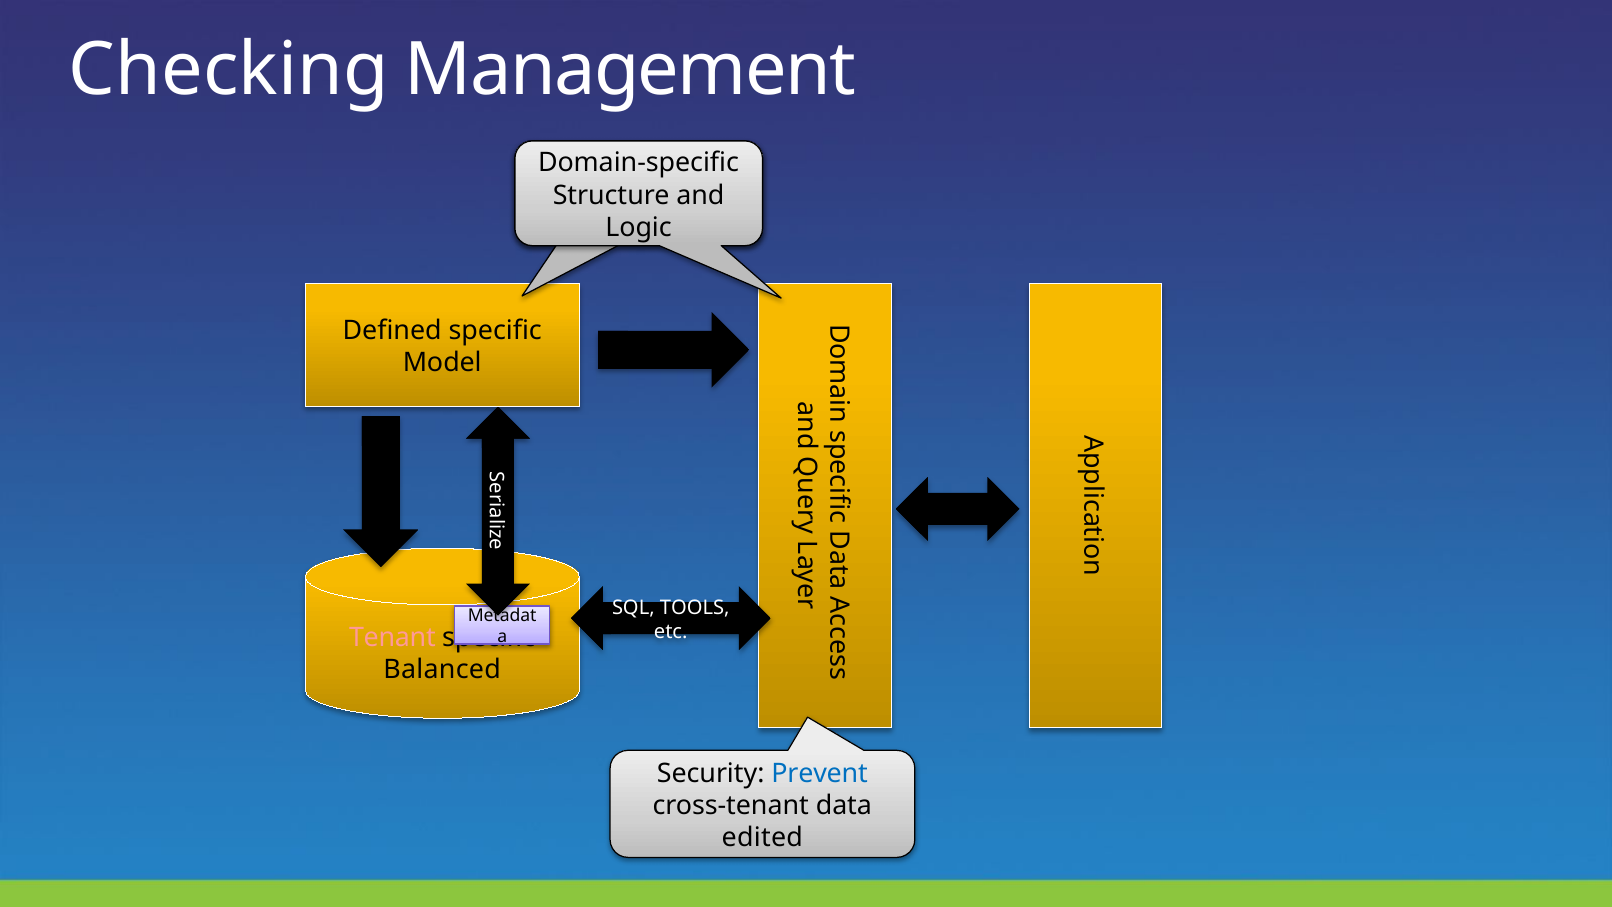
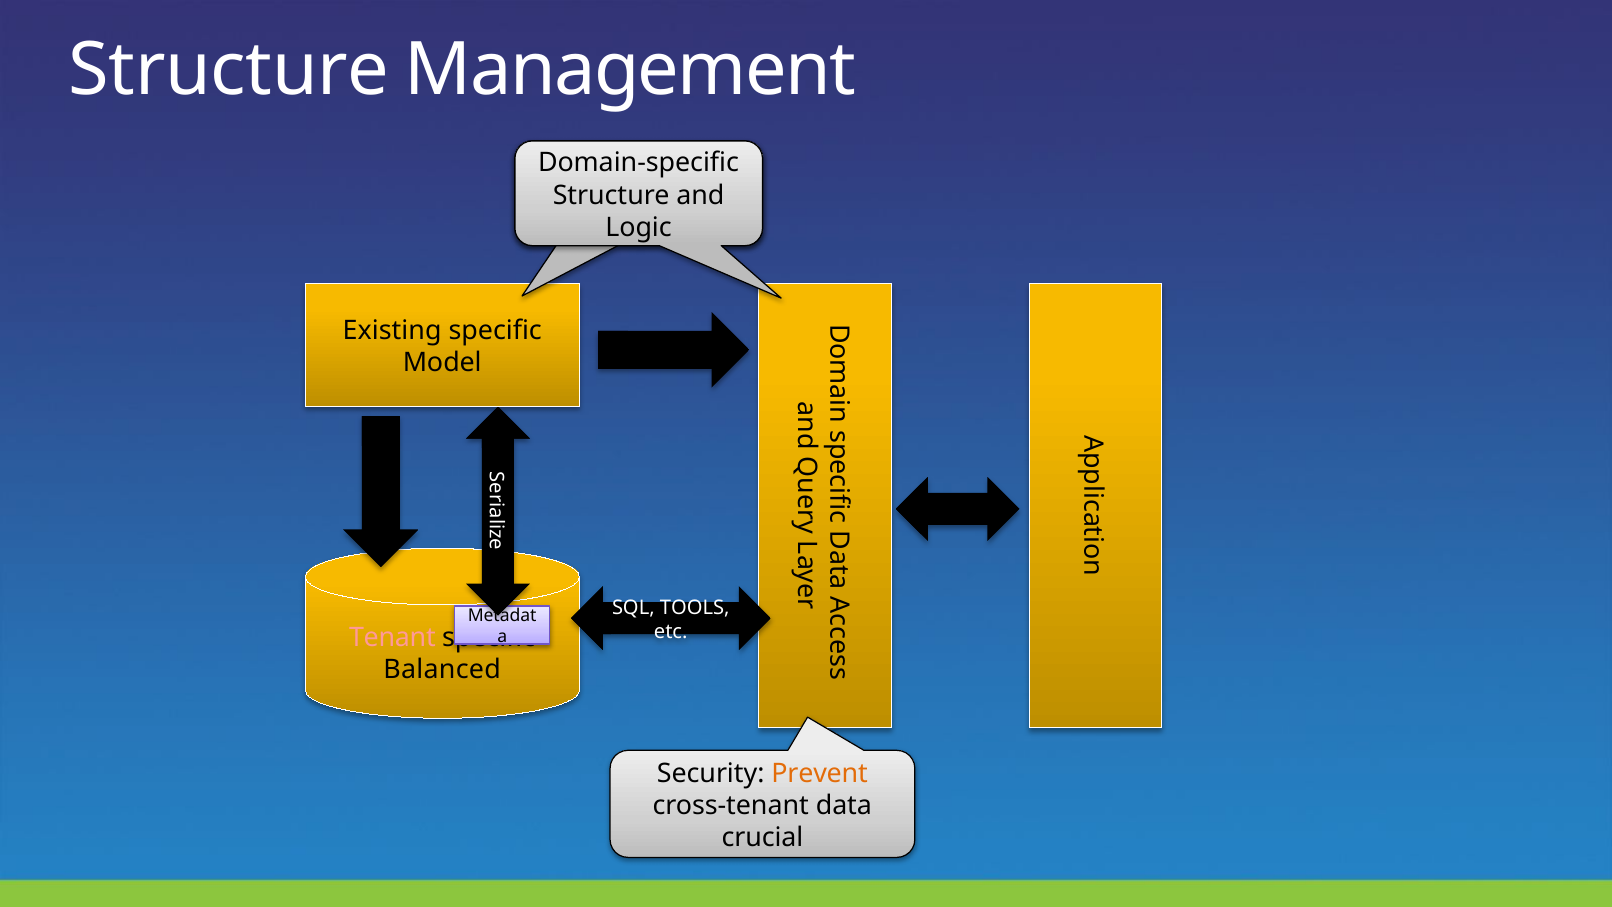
Checking at (229, 70): Checking -> Structure
Defined: Defined -> Existing
Prevent colour: blue -> orange
edited: edited -> crucial
